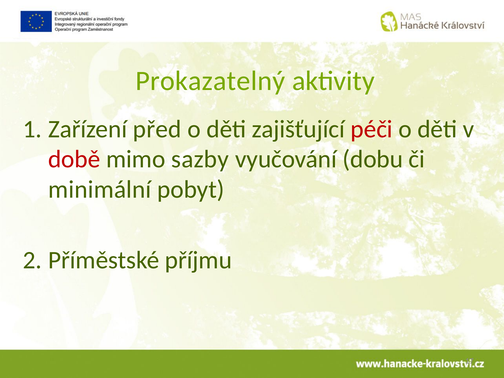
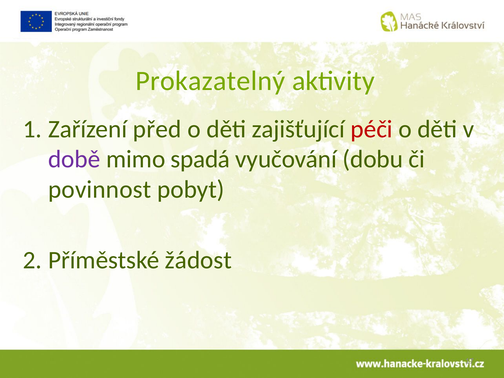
době colour: red -> purple
sazby: sazby -> spadá
minimální: minimální -> povinnost
příjmu: příjmu -> žádost
